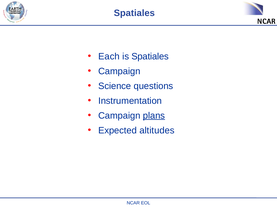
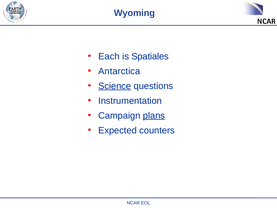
Spatiales at (134, 13): Spatiales -> Wyoming
Campaign at (119, 71): Campaign -> Antarctica
Science underline: none -> present
altitudes: altitudes -> counters
